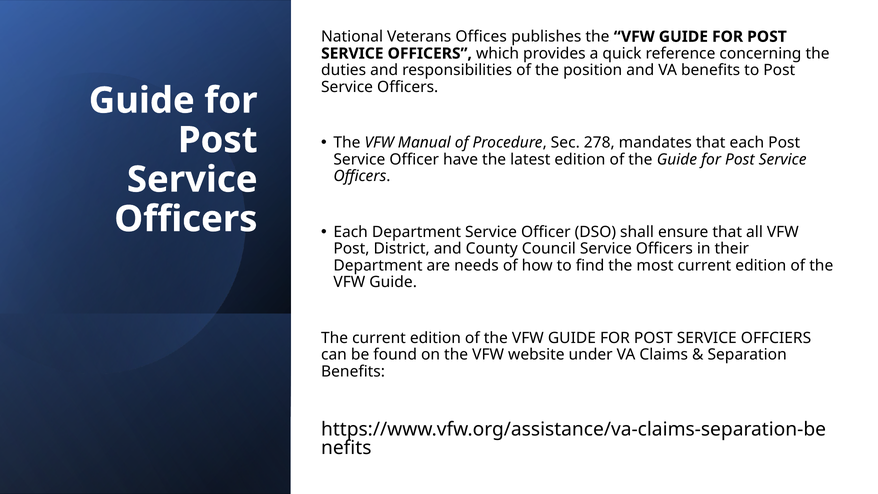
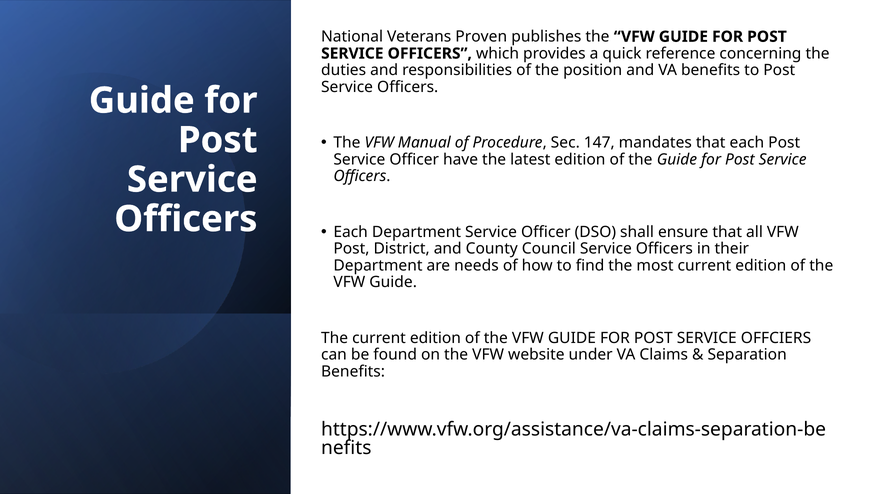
Offices: Offices -> Proven
278: 278 -> 147
